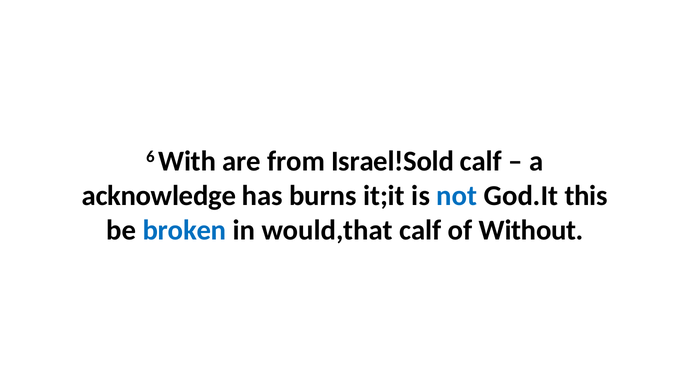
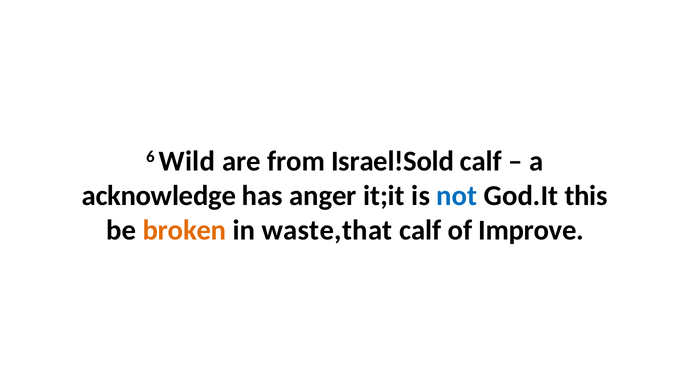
With: With -> Wild
burns: burns -> anger
broken colour: blue -> orange
would,that: would,that -> waste,that
Without: Without -> Improve
